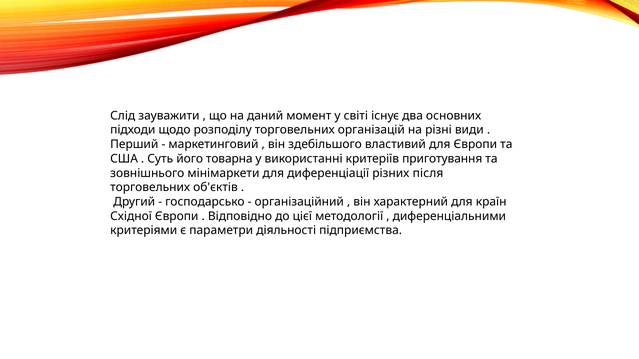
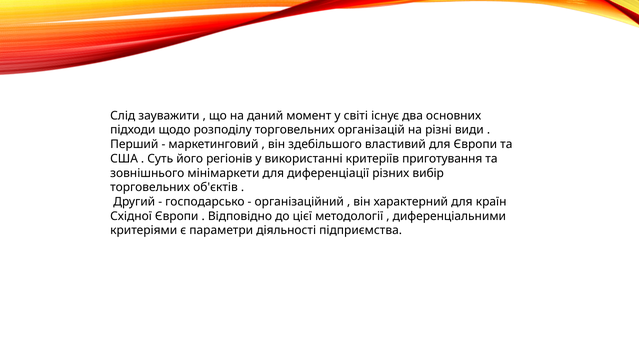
товарна: товарна -> регіонів
після: після -> вибір
